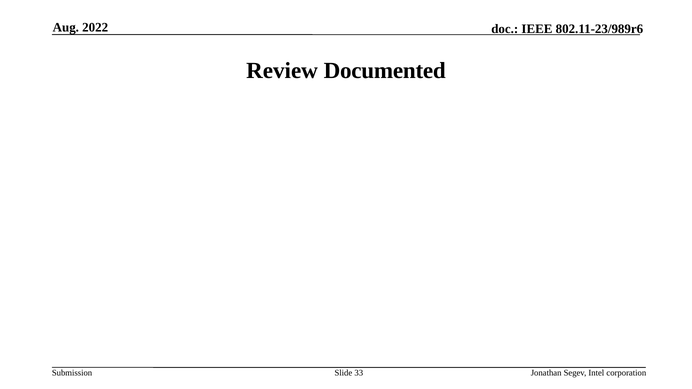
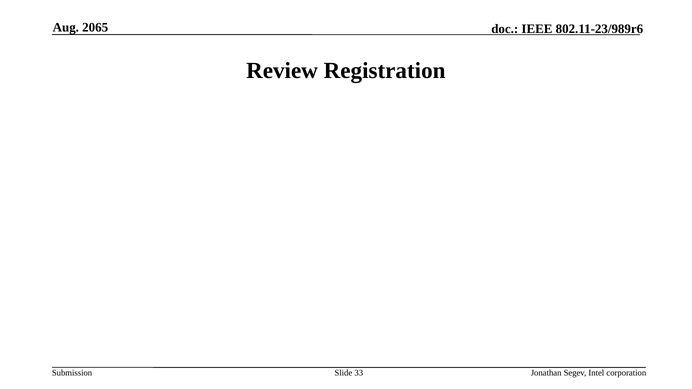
2022: 2022 -> 2065
Documented: Documented -> Registration
